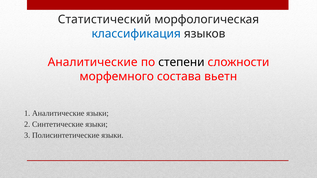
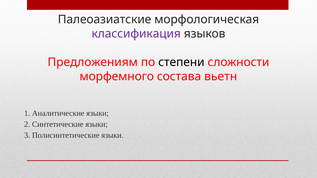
Статистический: Статистический -> Палеоазиатские
классификация colour: blue -> purple
Аналитические at (93, 62): Аналитические -> Предложениям
